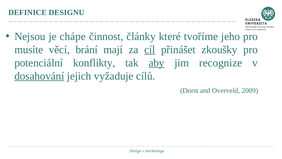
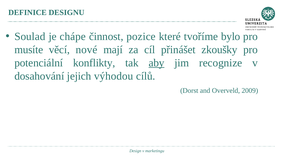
Nejsou: Nejsou -> Soulad
články: články -> pozice
jeho: jeho -> bylo
brání: brání -> nové
cíl underline: present -> none
dosahování underline: present -> none
vyžaduje: vyžaduje -> výhodou
